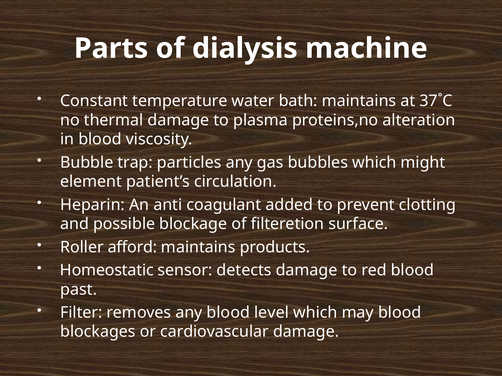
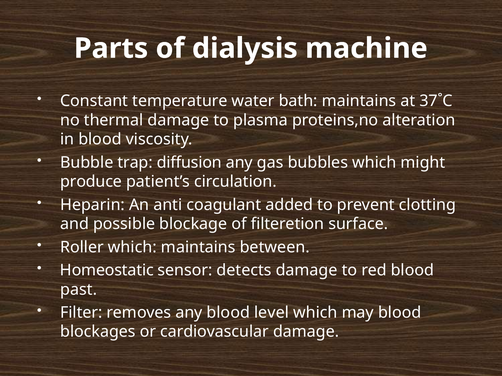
particles: particles -> diffusion
element: element -> produce
Roller afford: afford -> which
products: products -> between
